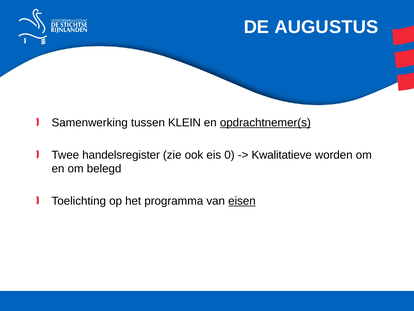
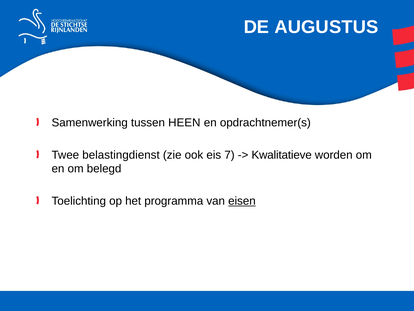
KLEIN: KLEIN -> HEEN
opdrachtnemer(s underline: present -> none
handelsregister: handelsregister -> belastingdienst
0: 0 -> 7
